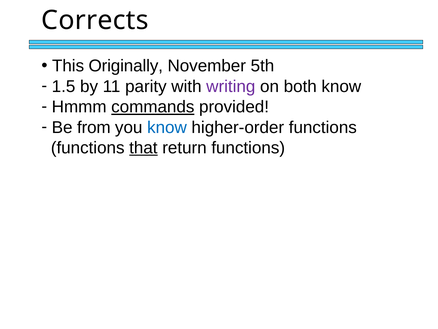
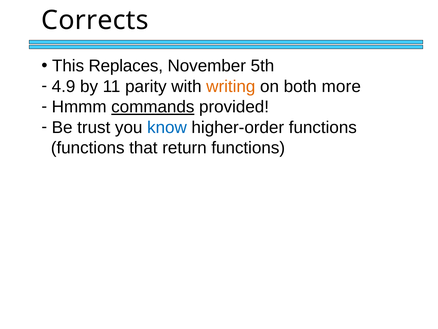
Originally: Originally -> Replaces
1.5: 1.5 -> 4.9
writing colour: purple -> orange
both know: know -> more
from: from -> trust
that underline: present -> none
